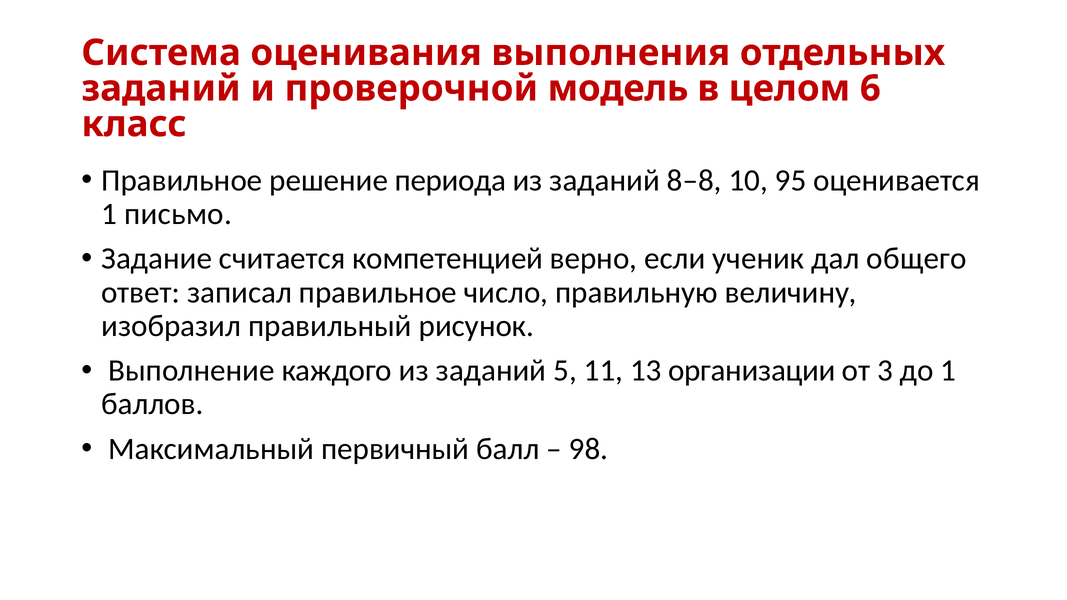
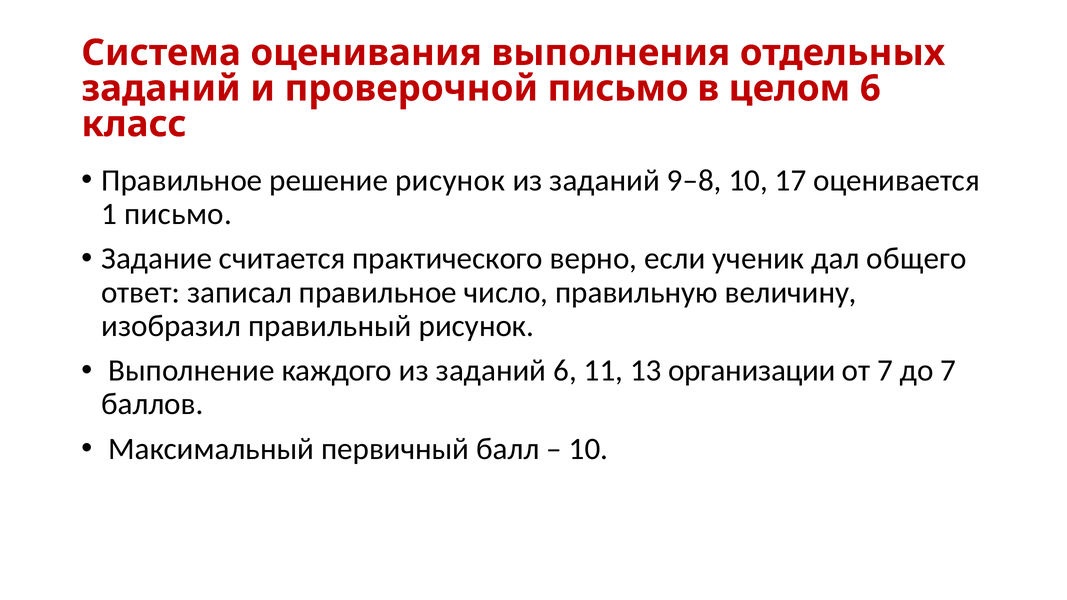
проверочной модель: модель -> письмо
решение периода: периода -> рисунок
8–8: 8–8 -> 9–8
95: 95 -> 17
компетенцией: компетенцией -> практического
заданий 5: 5 -> 6
от 3: 3 -> 7
до 1: 1 -> 7
98 at (589, 449): 98 -> 10
